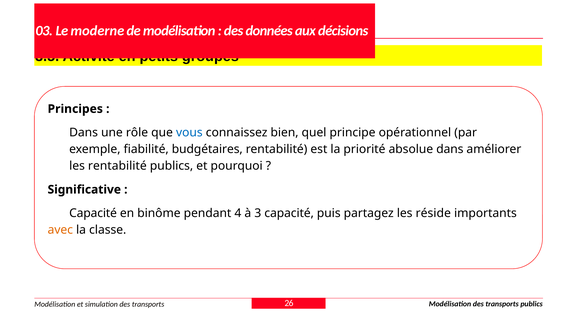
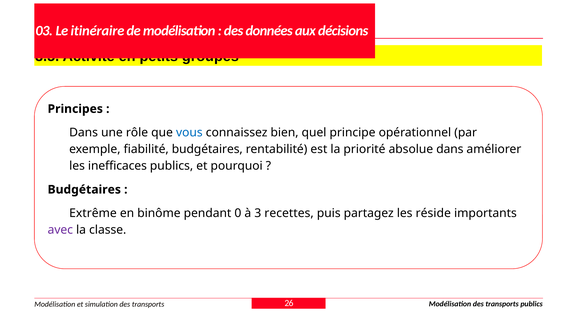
moderne: moderne -> itinéraire
les rentabilité: rentabilité -> inefficaces
Significative at (84, 190): Significative -> Budgétaires
Capacité at (93, 214): Capacité -> Extrême
4: 4 -> 0
3 capacité: capacité -> recettes
avec colour: orange -> purple
